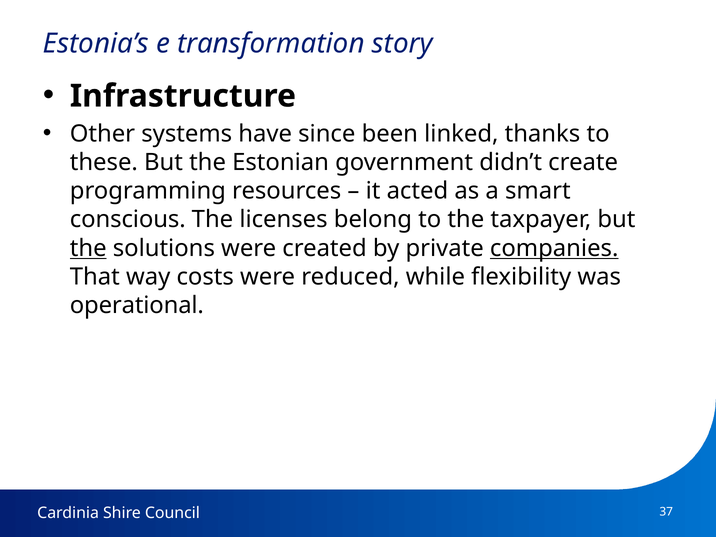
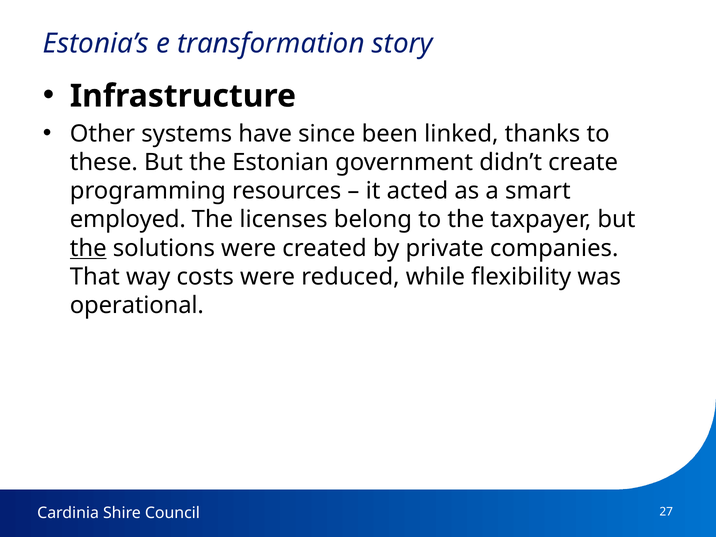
conscious: conscious -> employed
companies underline: present -> none
37: 37 -> 27
